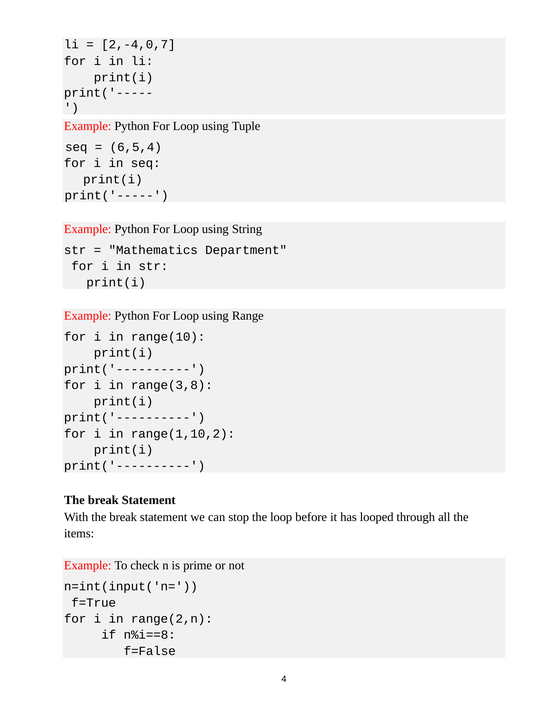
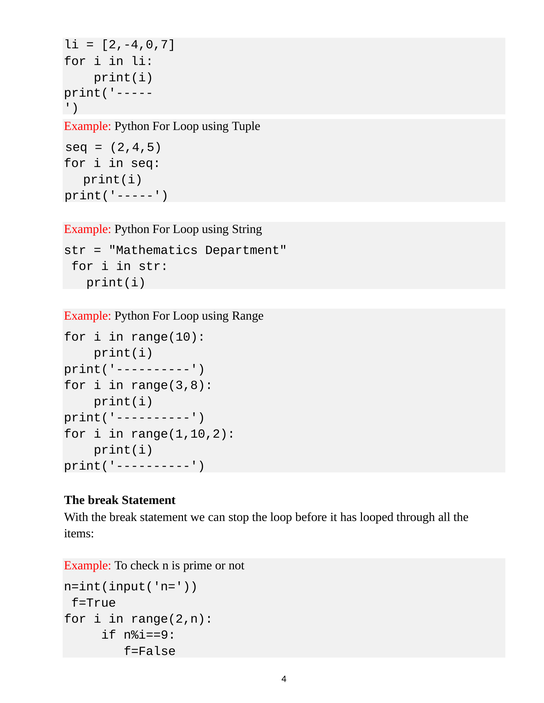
6,5,4: 6,5,4 -> 2,4,5
n%i==8: n%i==8 -> n%i==9
